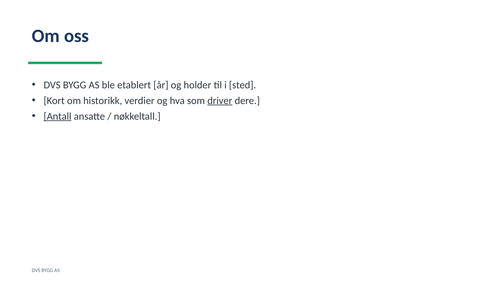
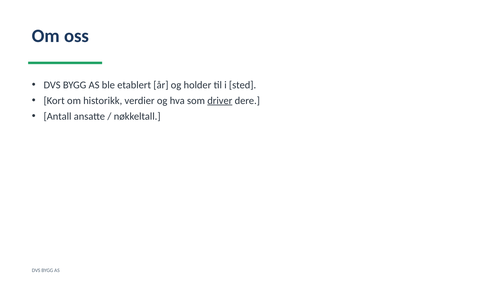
Antall underline: present -> none
